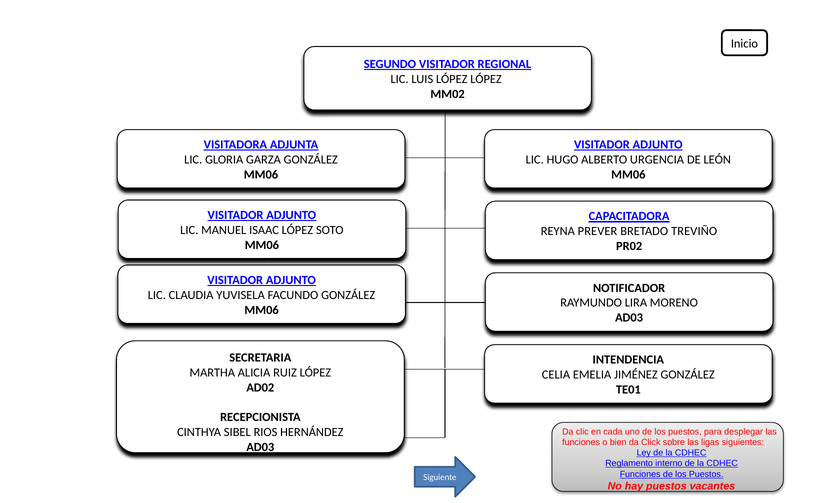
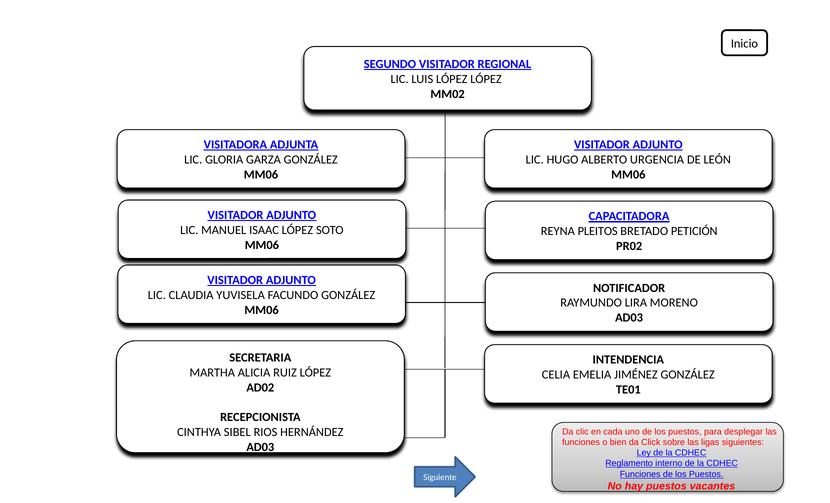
PREVER: PREVER -> PLEITOS
TREVIÑO: TREVIÑO -> PETICIÓN
